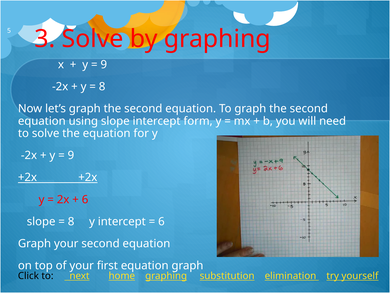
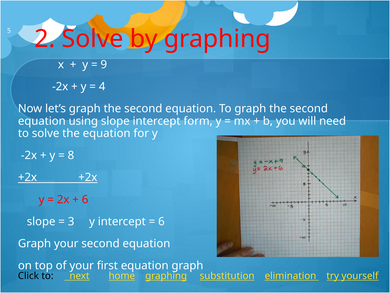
3: 3 -> 2
8 at (102, 86): 8 -> 4
9 at (71, 155): 9 -> 8
8 at (71, 221): 8 -> 3
